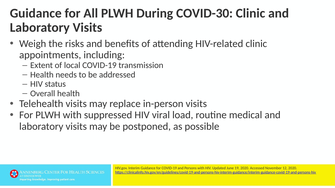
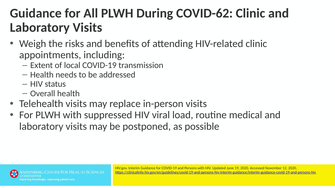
COVID-30: COVID-30 -> COVID-62
